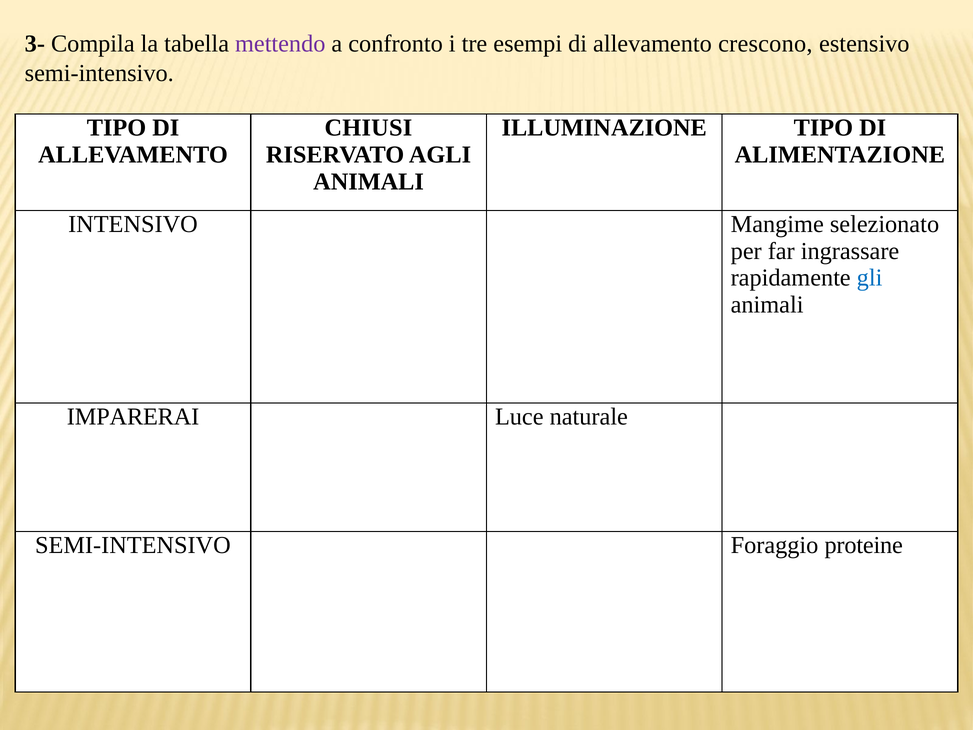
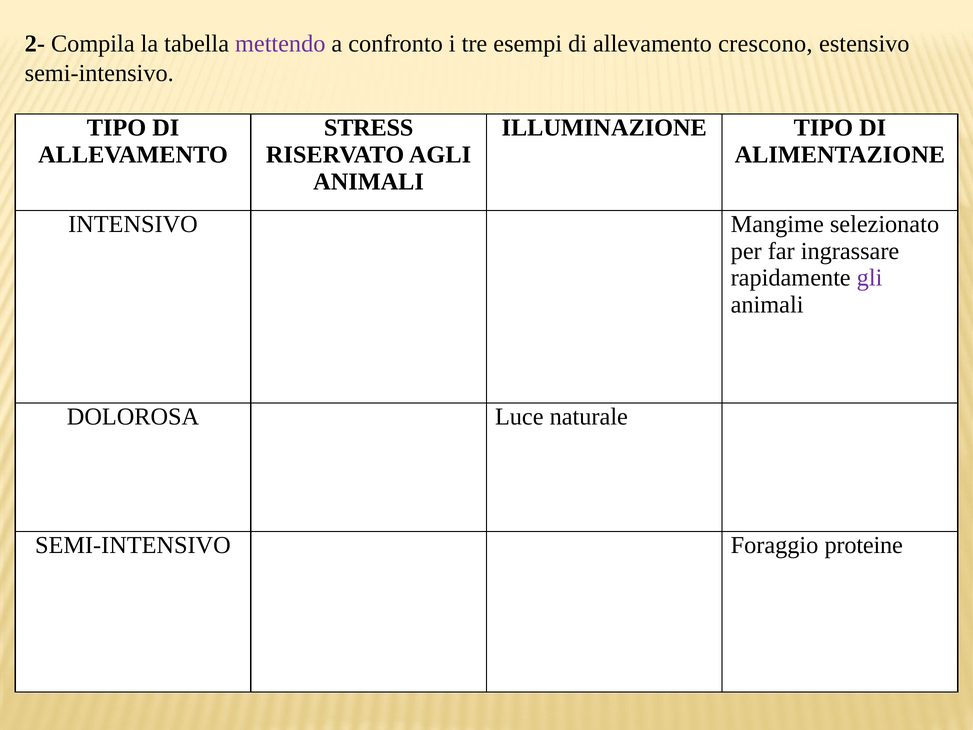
3-: 3- -> 2-
CHIUSI: CHIUSI -> STRESS
gli colour: blue -> purple
IMPARERAI: IMPARERAI -> DOLOROSA
